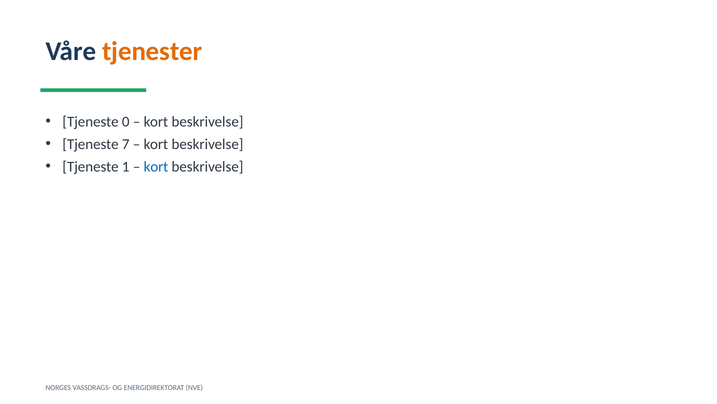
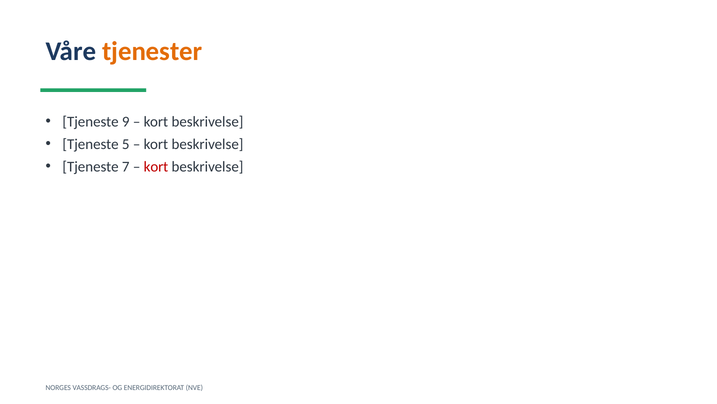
0: 0 -> 9
7: 7 -> 5
1: 1 -> 7
kort at (156, 166) colour: blue -> red
